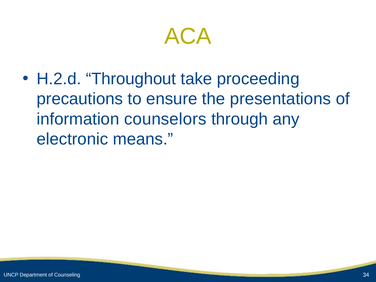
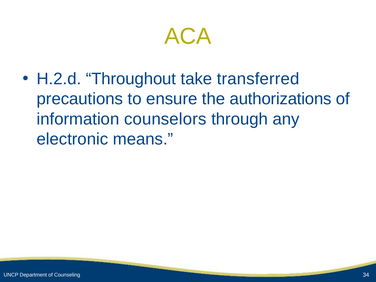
proceeding: proceeding -> transferred
presentations: presentations -> authorizations
